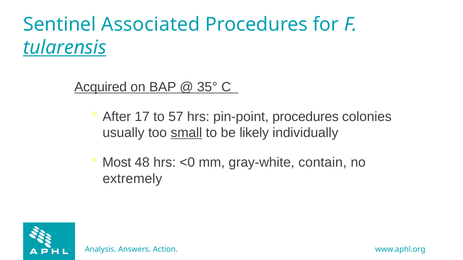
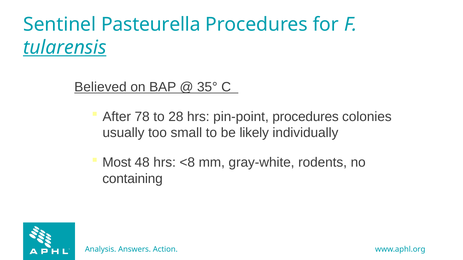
Associated: Associated -> Pasteurella
Acquired: Acquired -> Believed
17: 17 -> 78
57: 57 -> 28
small underline: present -> none
<0: <0 -> <8
contain: contain -> rodents
extremely: extremely -> containing
